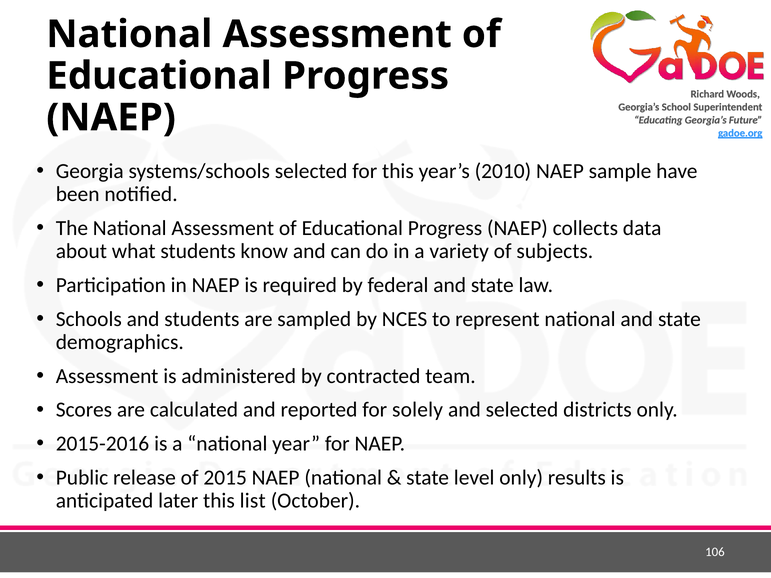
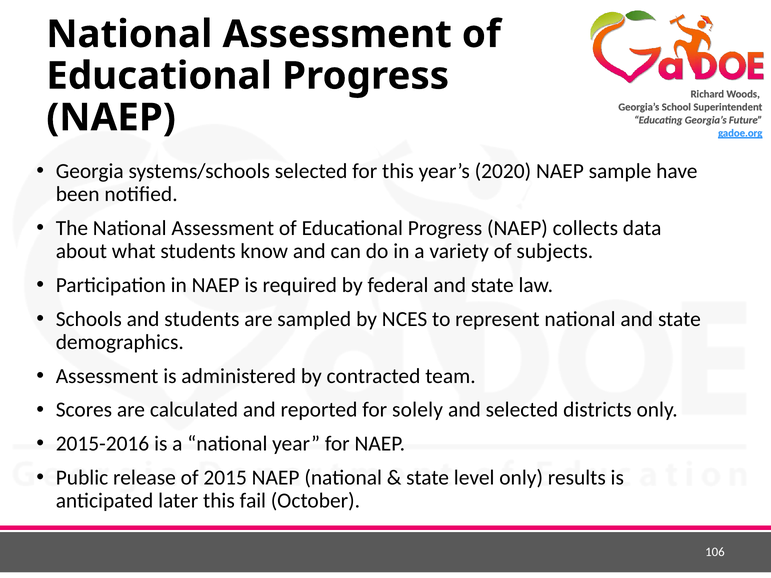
2010: 2010 -> 2020
list: list -> fail
